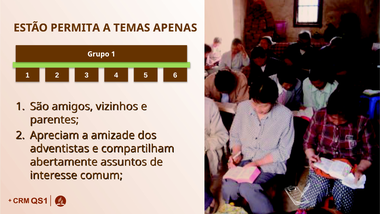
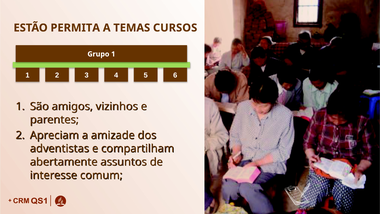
APENAS: APENAS -> CURSOS
